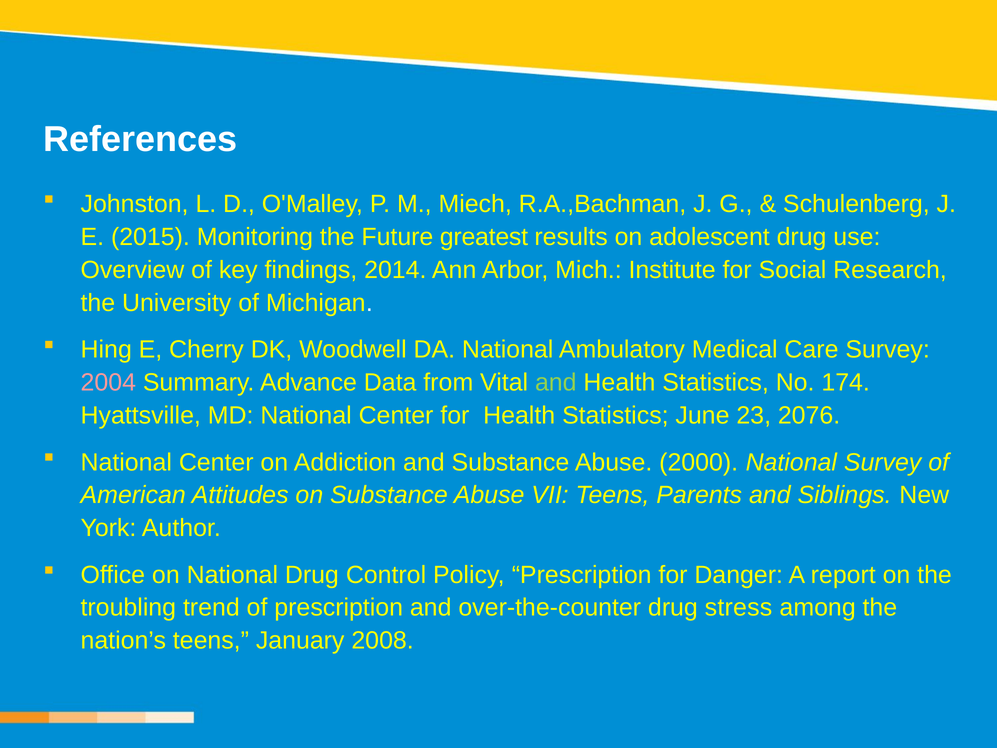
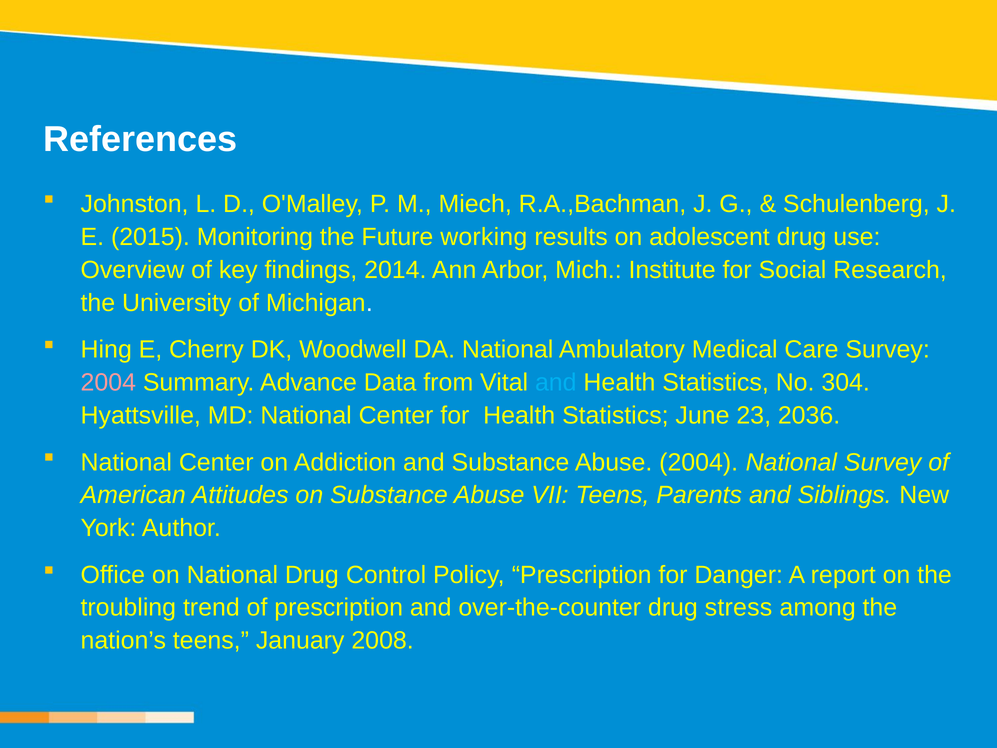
greatest: greatest -> working
and at (556, 382) colour: light green -> light blue
174: 174 -> 304
2076: 2076 -> 2036
Abuse 2000: 2000 -> 2004
